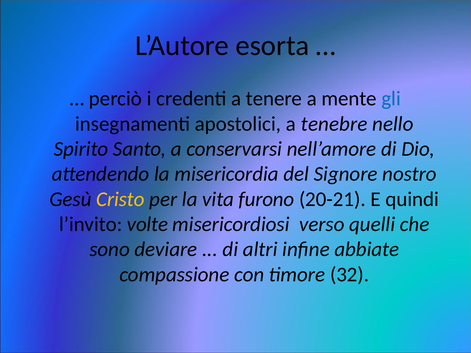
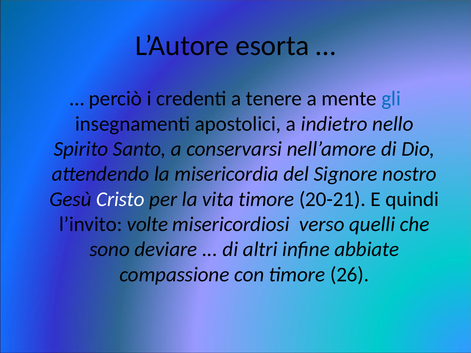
tenebre: tenebre -> indietro
Cristo colour: yellow -> white
vita furono: furono -> timore
32: 32 -> 26
